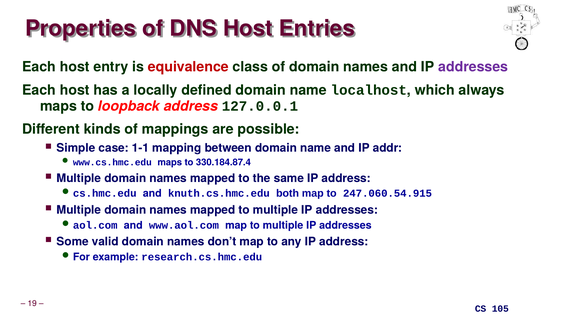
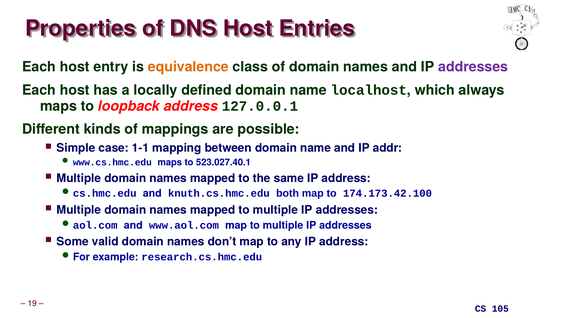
equivalence colour: red -> orange
330.184.87.4: 330.184.87.4 -> 523.027.40.1
247.060.54.915: 247.060.54.915 -> 174.173.42.100
